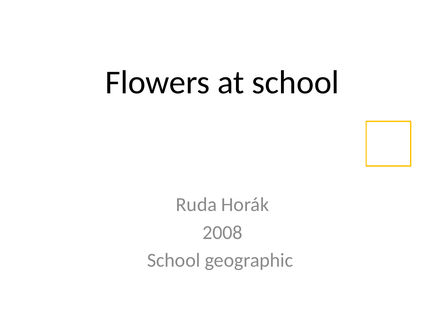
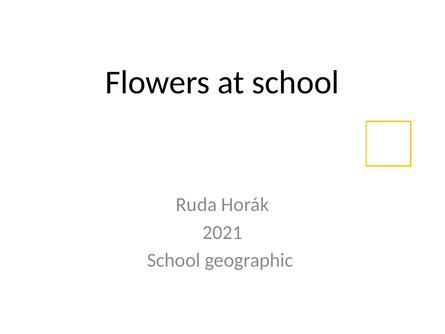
2008: 2008 -> 2021
